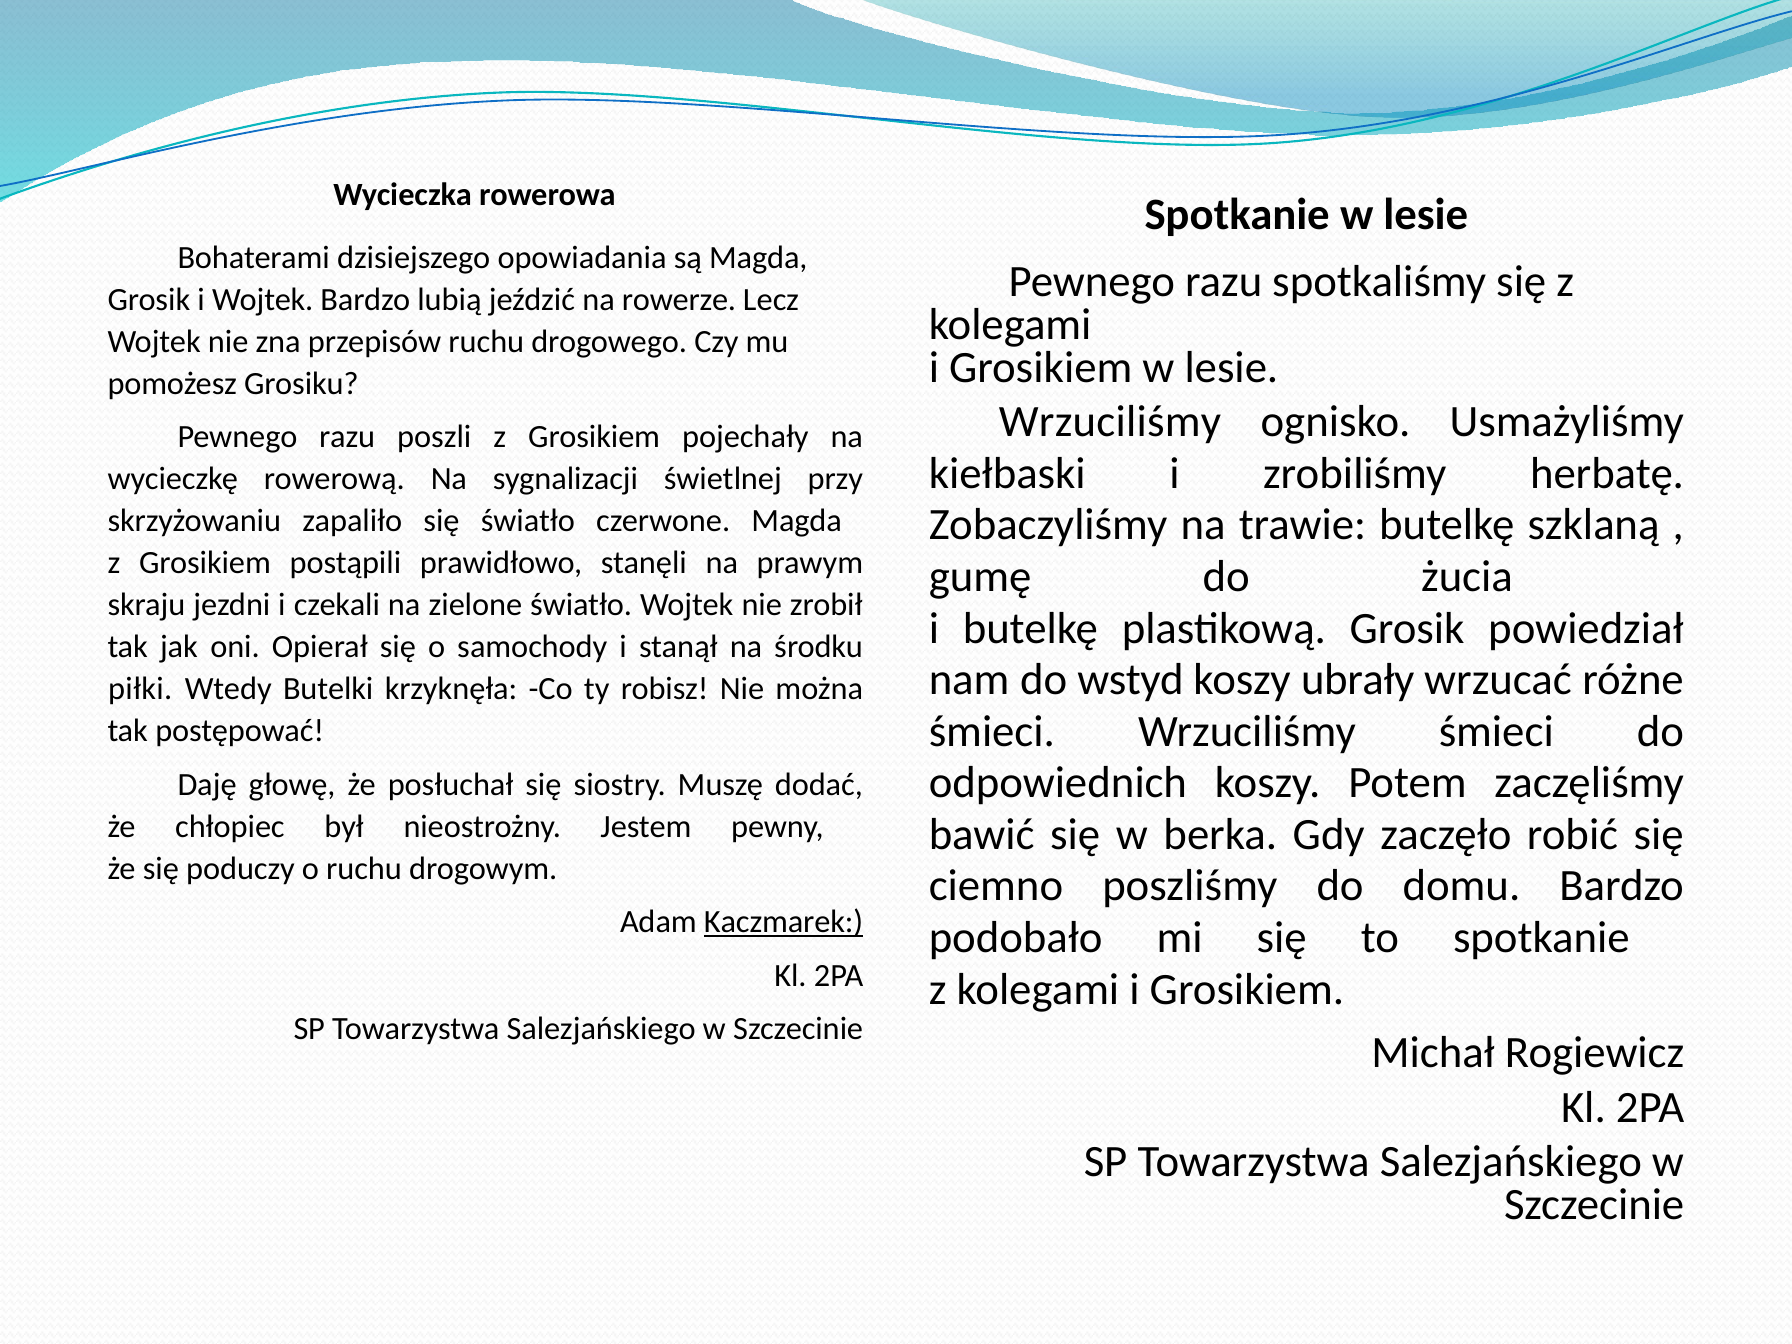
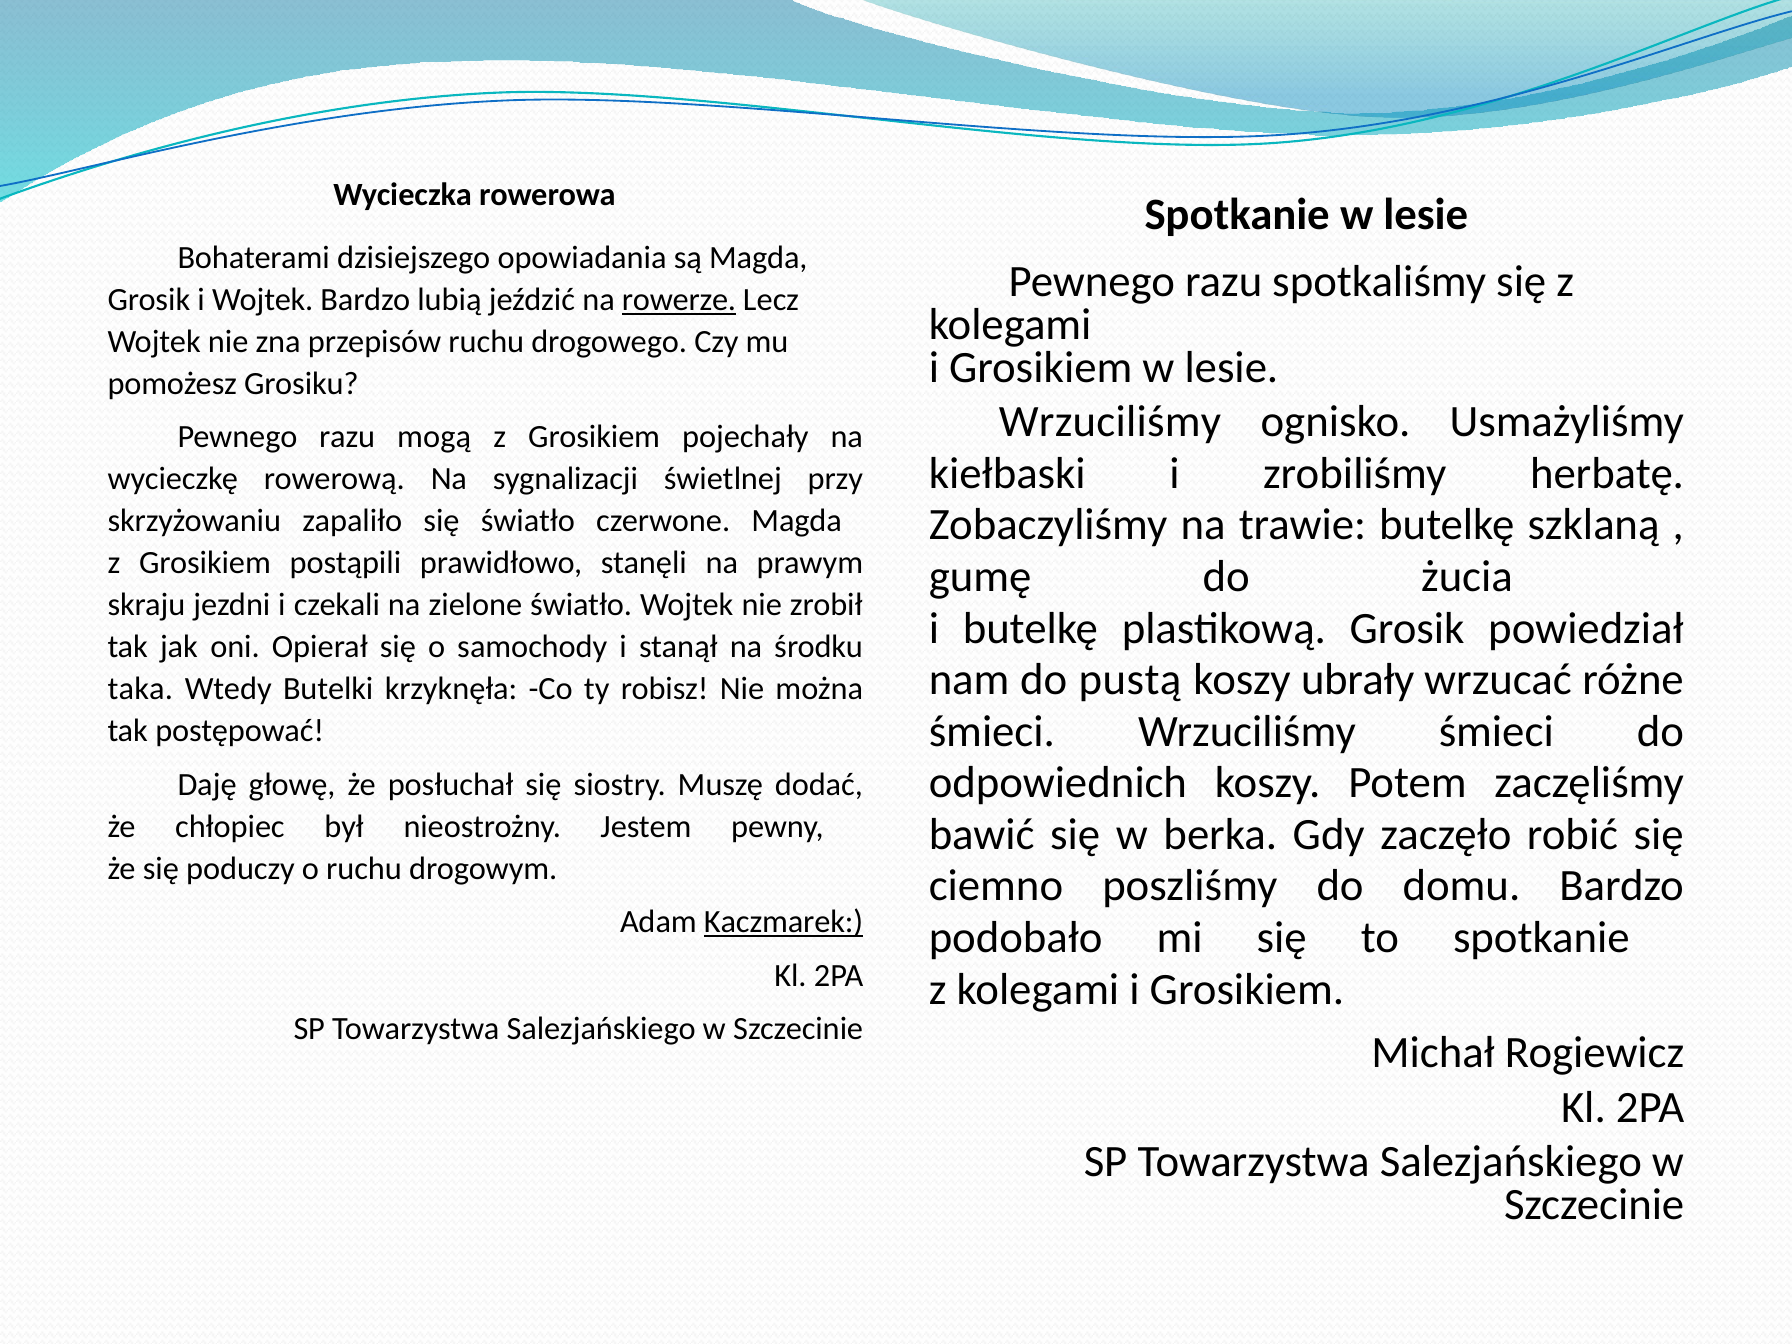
rowerze underline: none -> present
poszli: poszli -> mogą
wstyd: wstyd -> pustą
piłki: piłki -> taka
